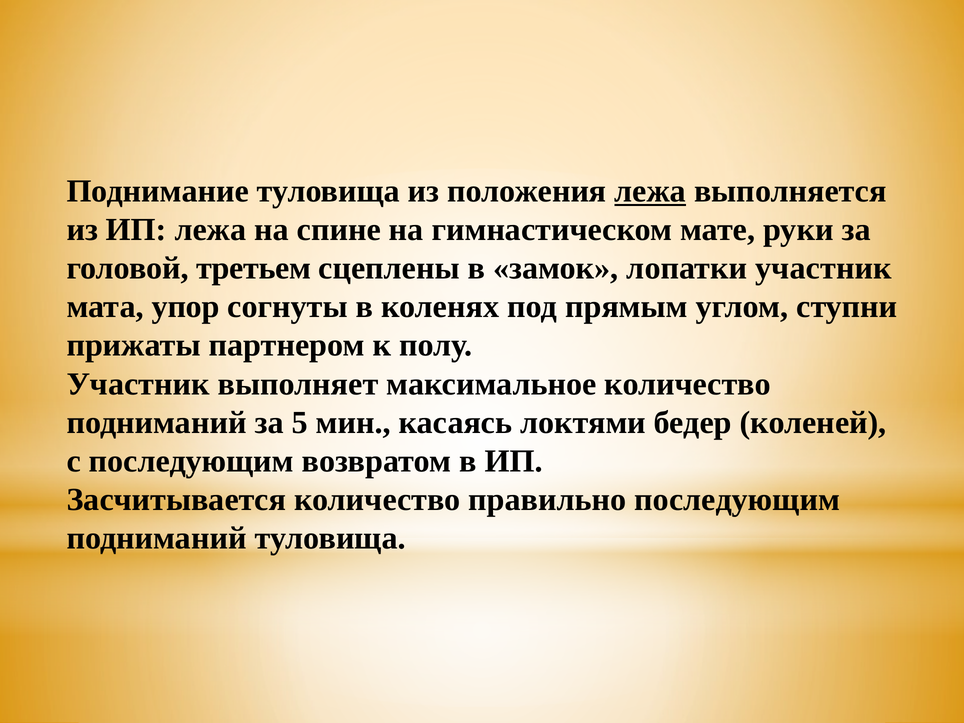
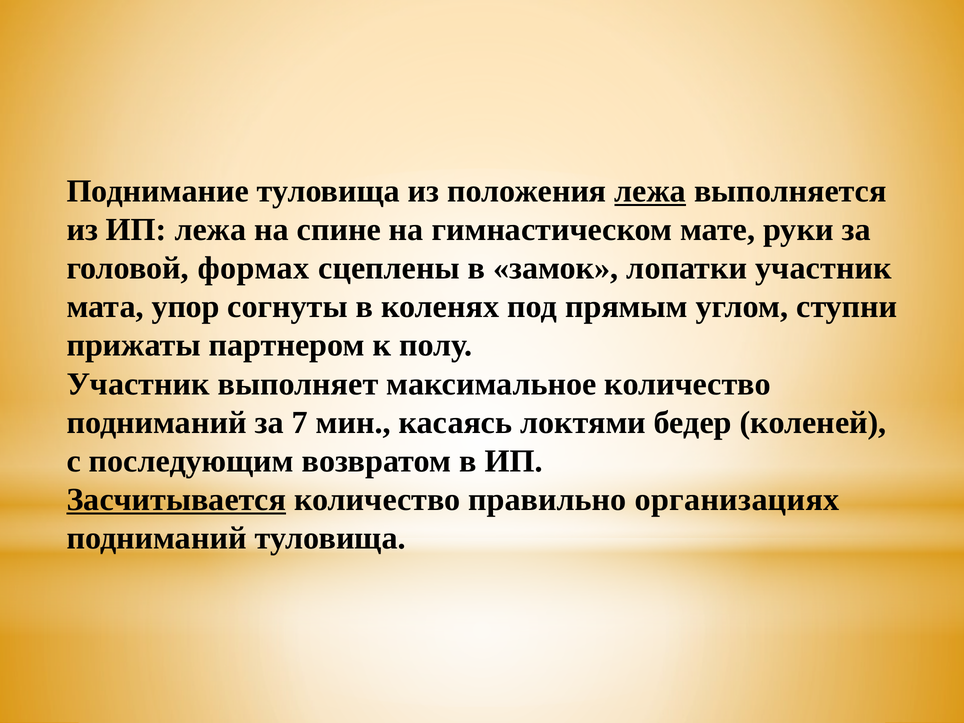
третьем: третьем -> формах
5: 5 -> 7
Засчитывается underline: none -> present
правильно последующим: последующим -> организациях
